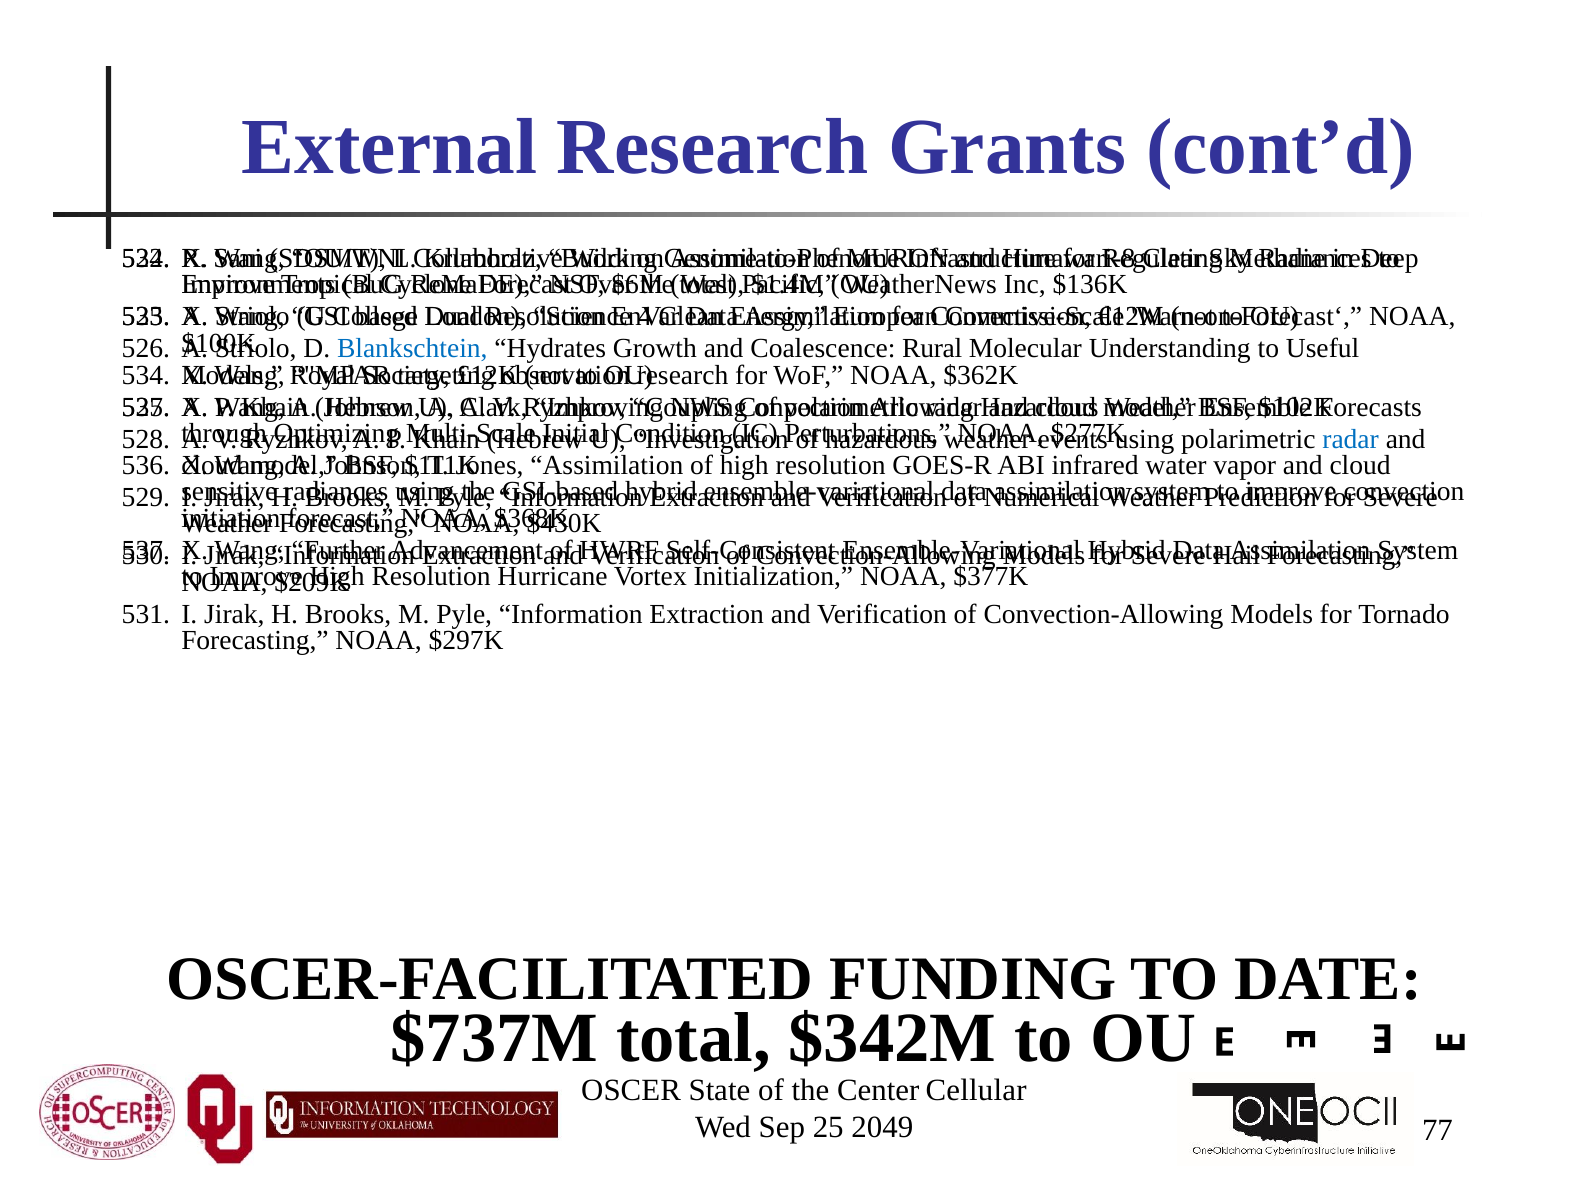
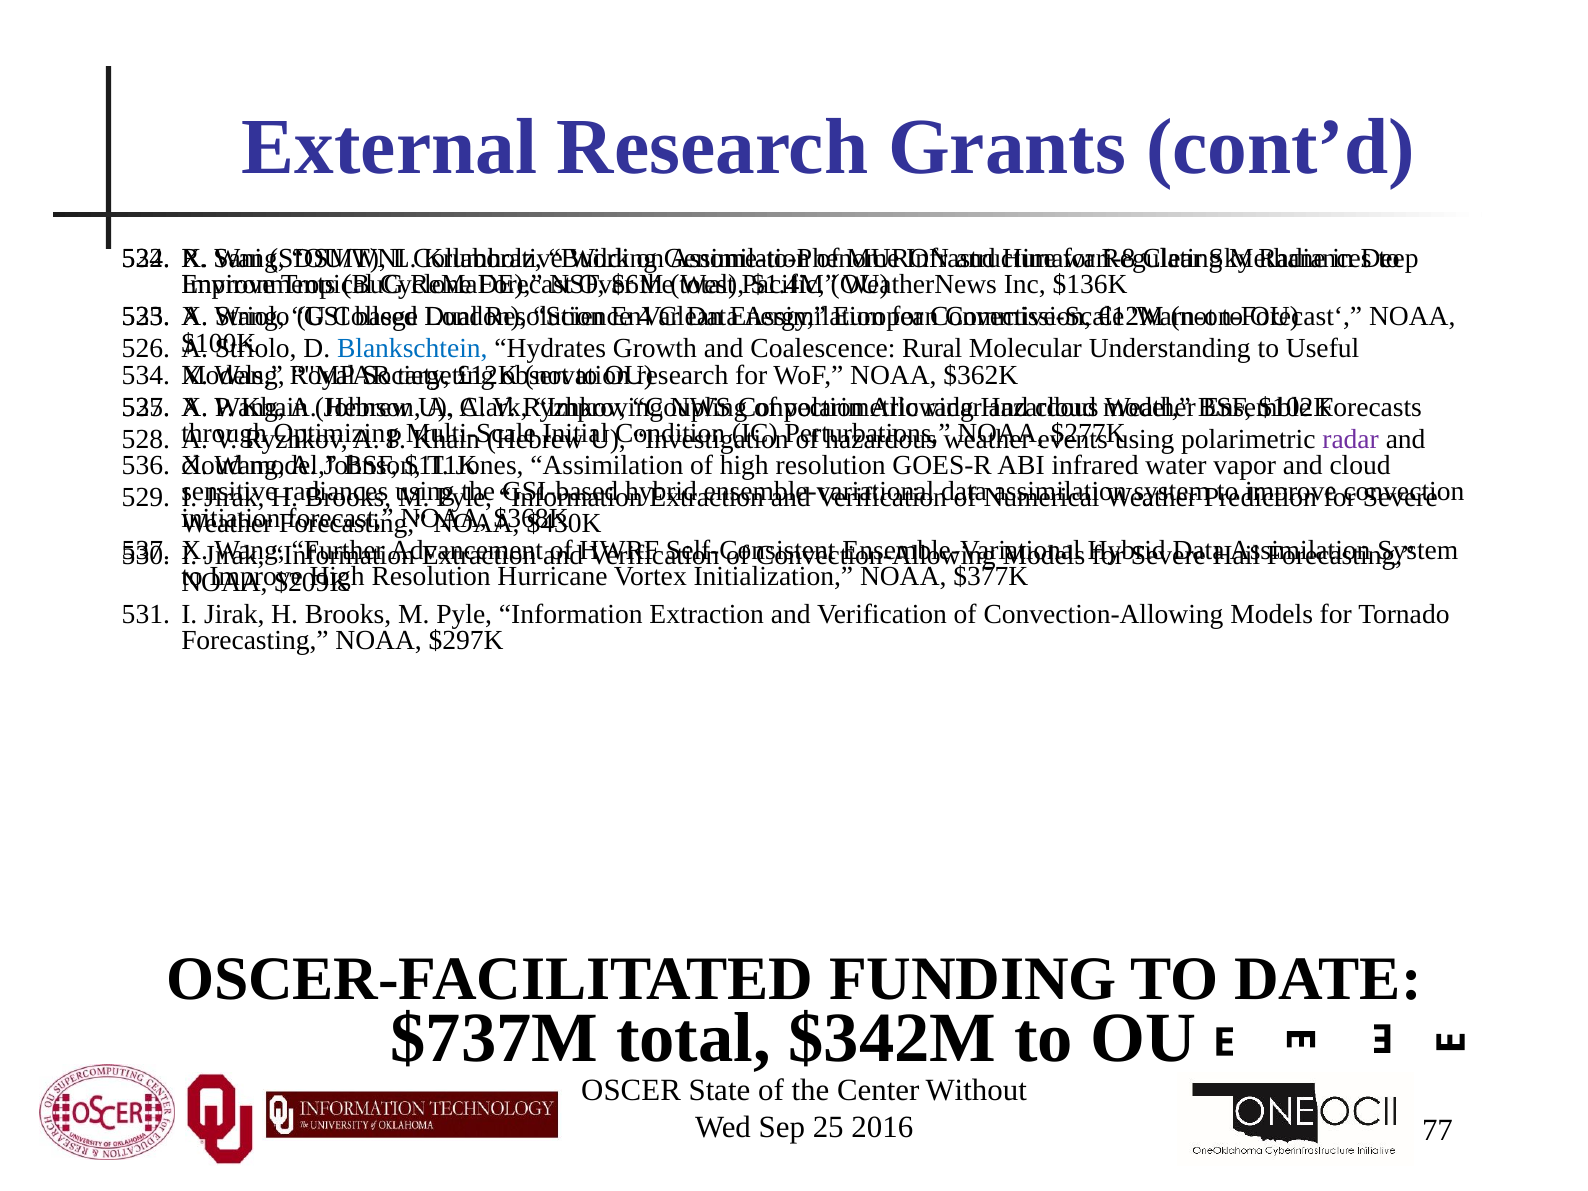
radar at (1351, 439) colour: blue -> purple
Cellular: Cellular -> Without
2049: 2049 -> 2016
